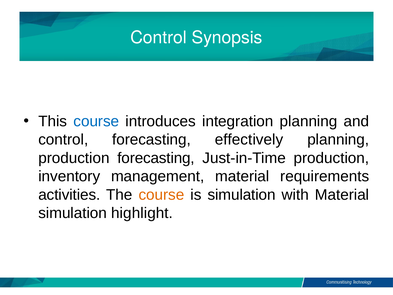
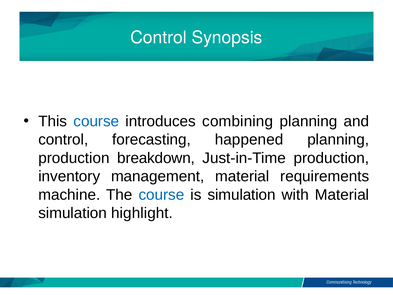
integration: integration -> combining
effectively: effectively -> happened
production forecasting: forecasting -> breakdown
activities: activities -> machine
course at (161, 195) colour: orange -> blue
